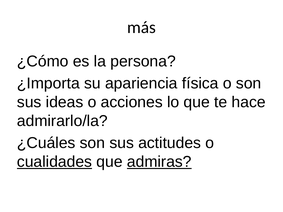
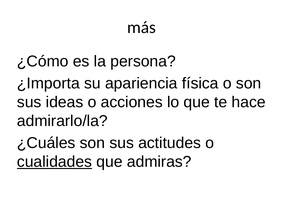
admiras underline: present -> none
